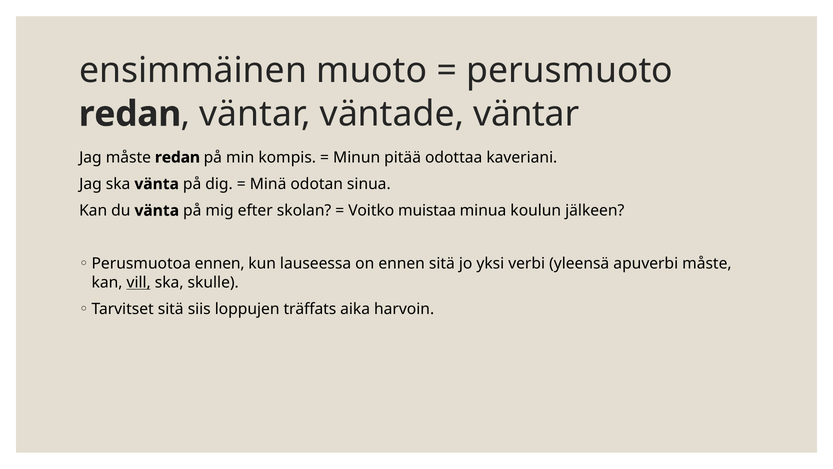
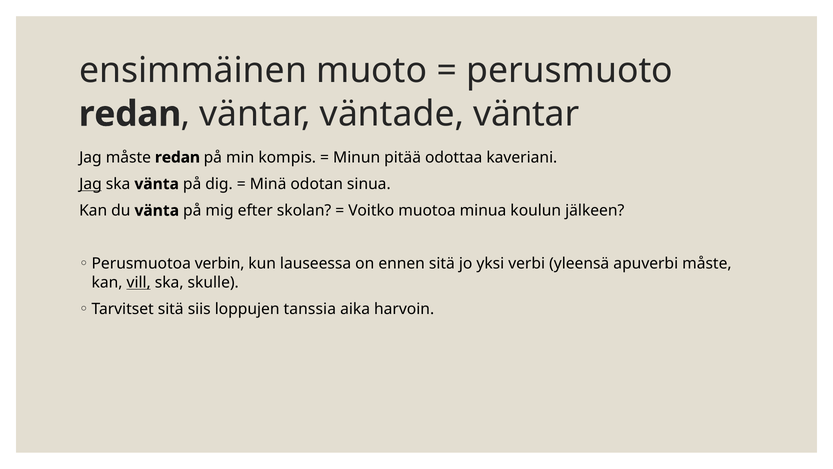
Jag at (90, 184) underline: none -> present
muistaa: muistaa -> muotoa
Perusmuotoa ennen: ennen -> verbin
träffats: träffats -> tanssia
